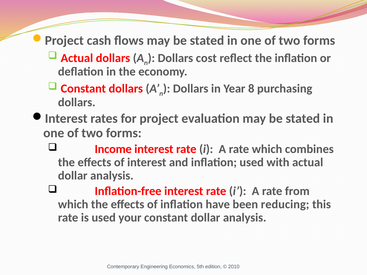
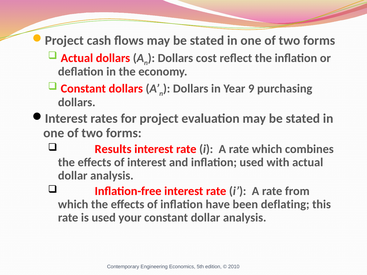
8: 8 -> 9
Income: Income -> Results
reducing: reducing -> deflating
